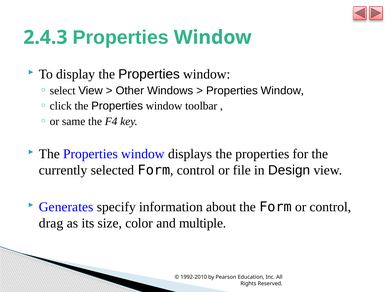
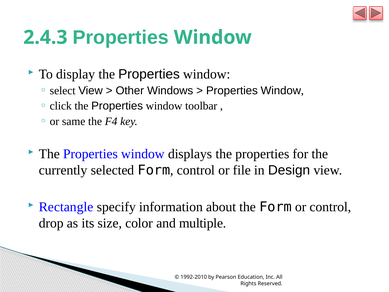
Generates: Generates -> Rectangle
drag: drag -> drop
